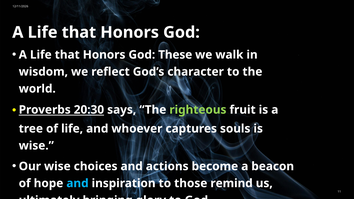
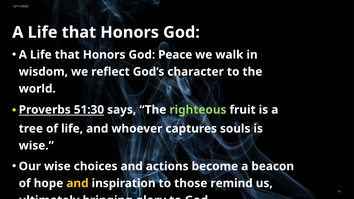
These: These -> Peace
20:30: 20:30 -> 51:30
and at (77, 183) colour: light blue -> yellow
